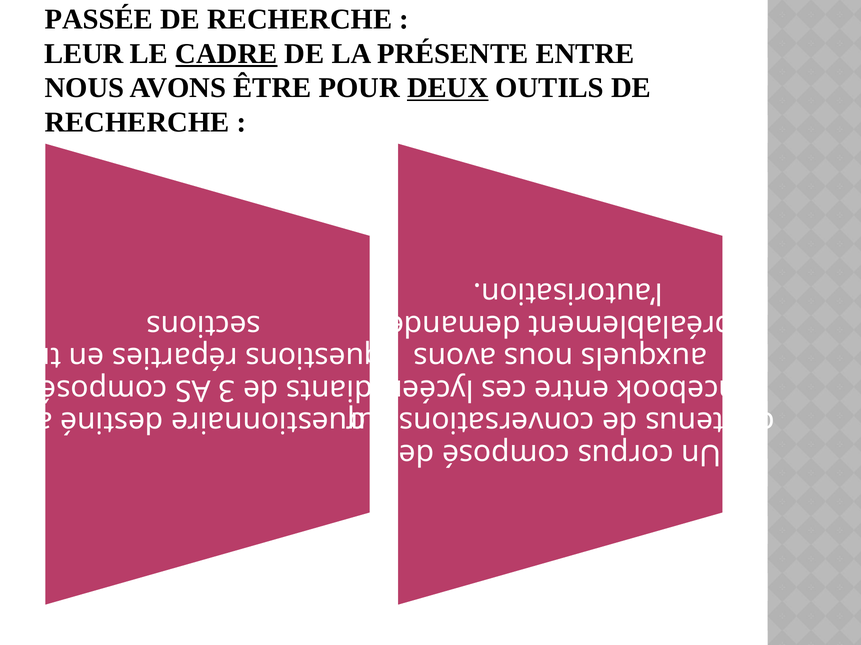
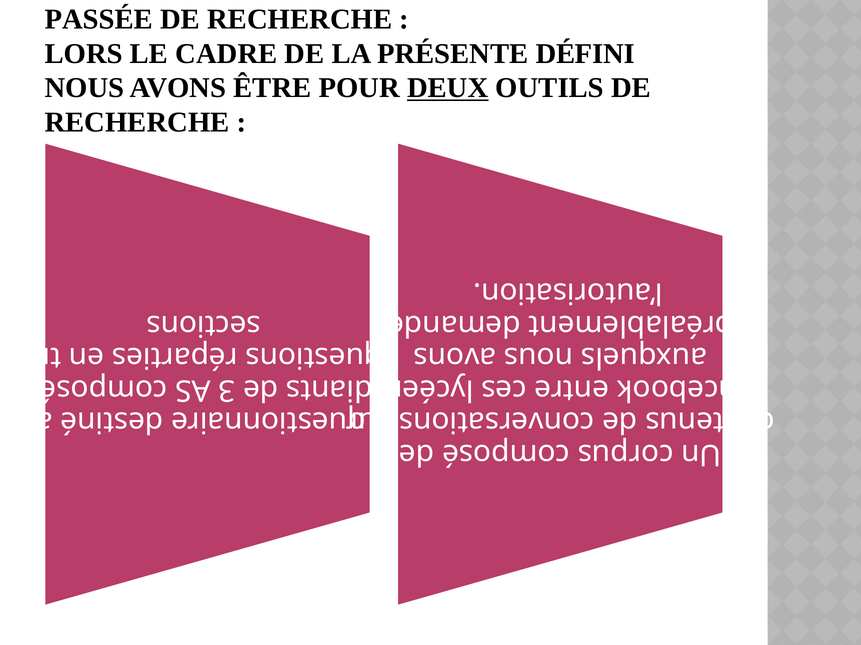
LEUR: LEUR -> LORS
CADRE underline: present -> none
ENTRE: ENTRE -> DÉFINI
